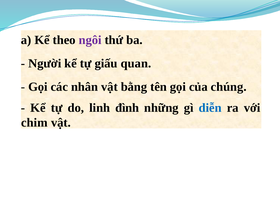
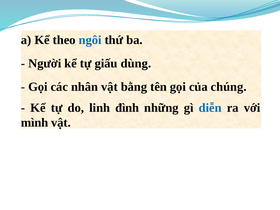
ngôi colour: purple -> blue
quan: quan -> dùng
chim: chim -> mình
